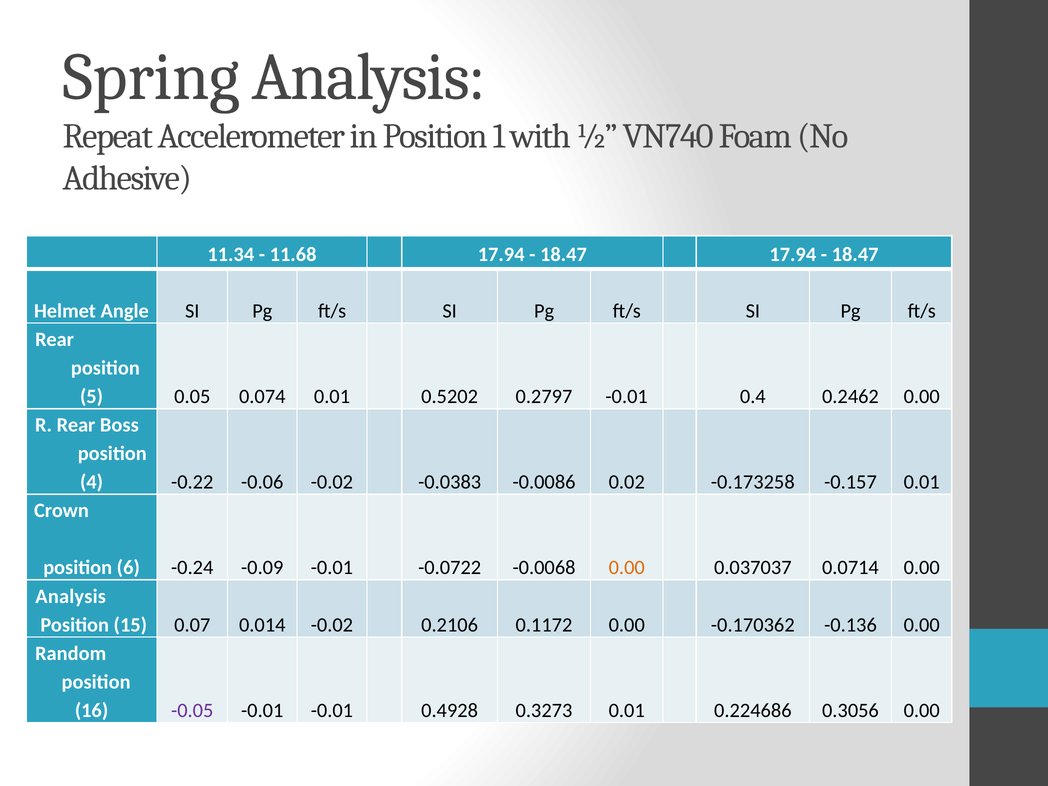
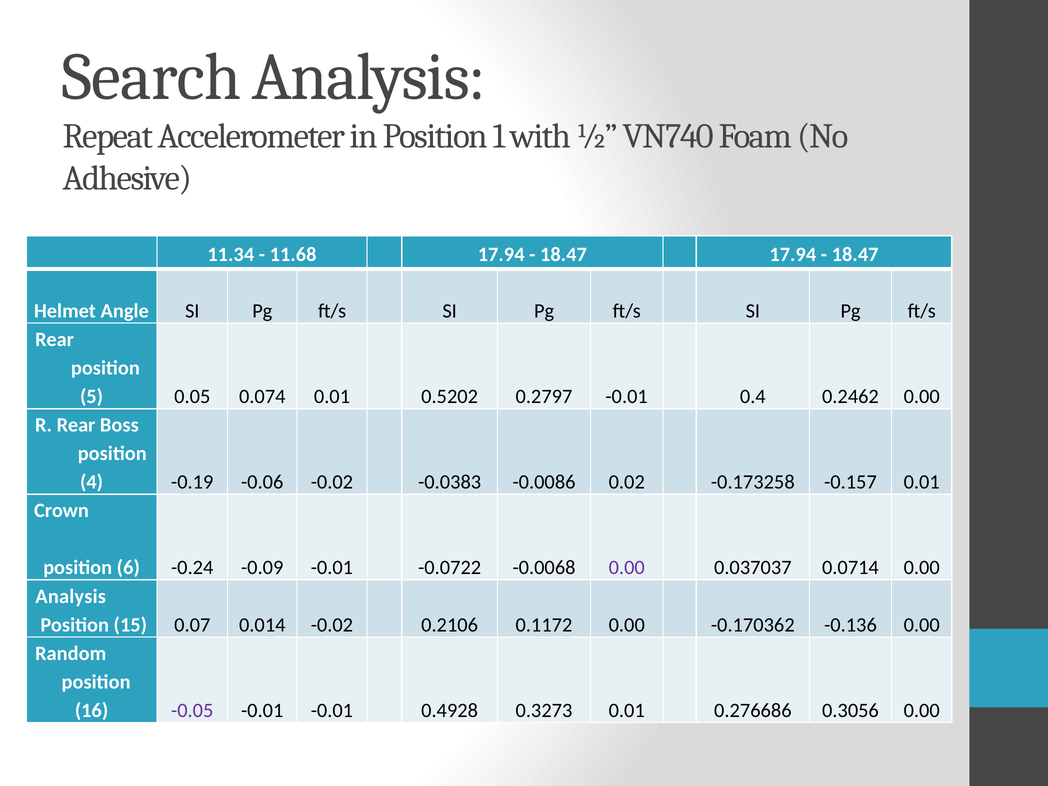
Spring: Spring -> Search
-0.22: -0.22 -> -0.19
0.00 at (627, 568) colour: orange -> purple
0.224686: 0.224686 -> 0.276686
